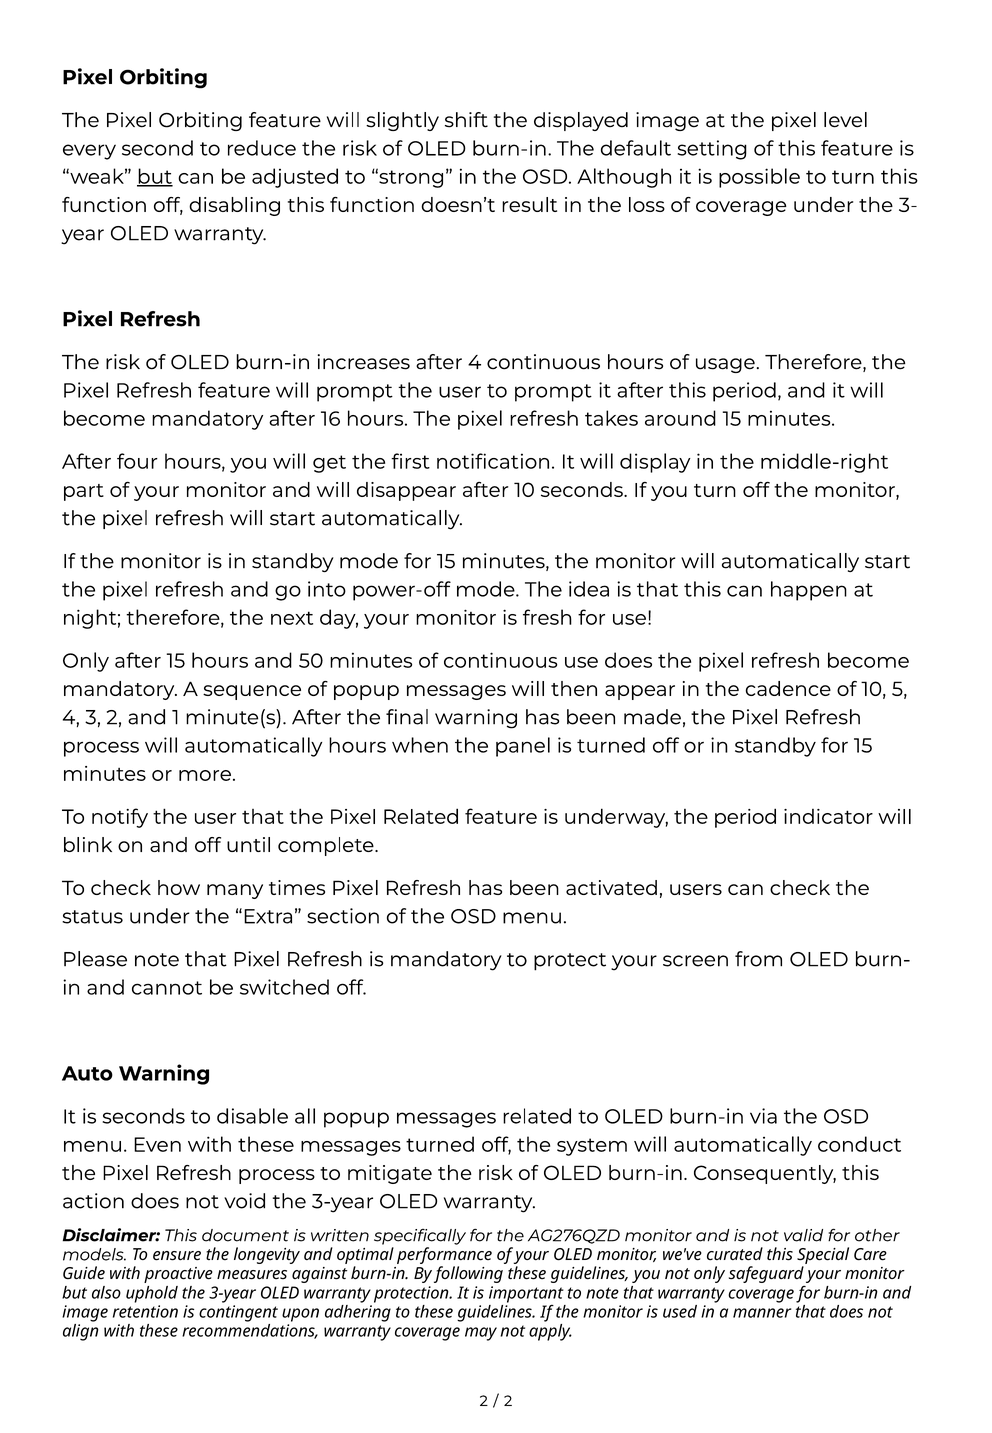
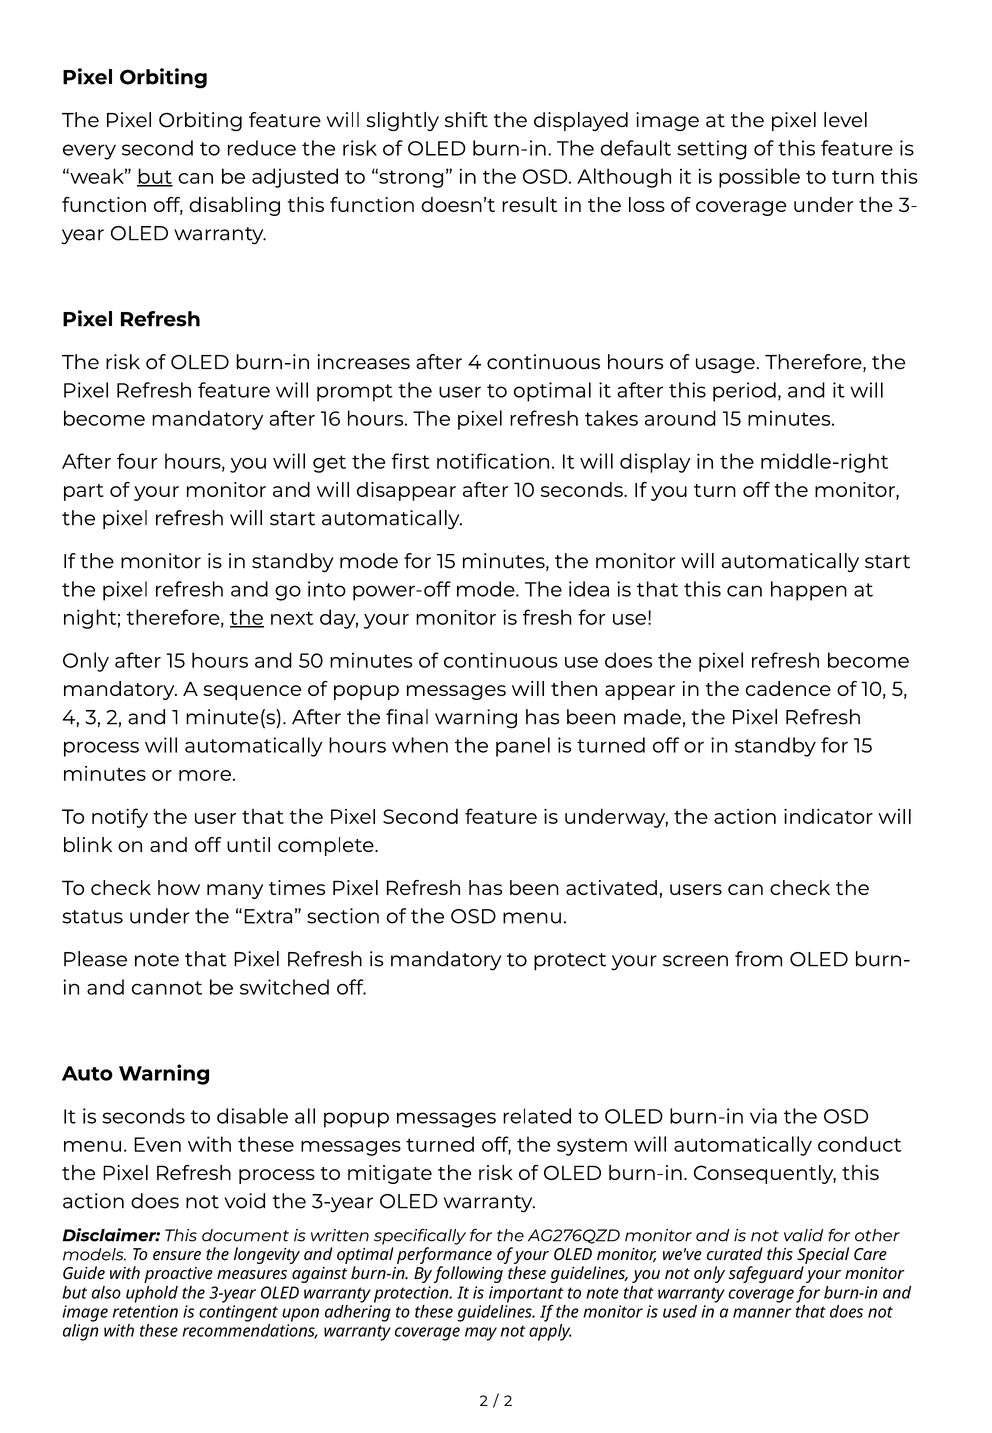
to prompt: prompt -> optimal
the at (247, 618) underline: none -> present
Pixel Related: Related -> Second
the period: period -> action
